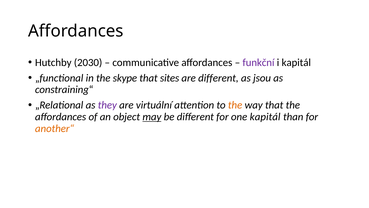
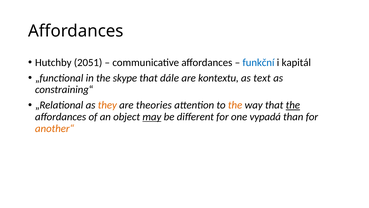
2030: 2030 -> 2051
funkční colour: purple -> blue
sites: sites -> dále
are different: different -> kontextu
jsou: jsou -> text
they colour: purple -> orange
virtuální: virtuální -> theories
the at (293, 105) underline: none -> present
one kapitál: kapitál -> vypadá
